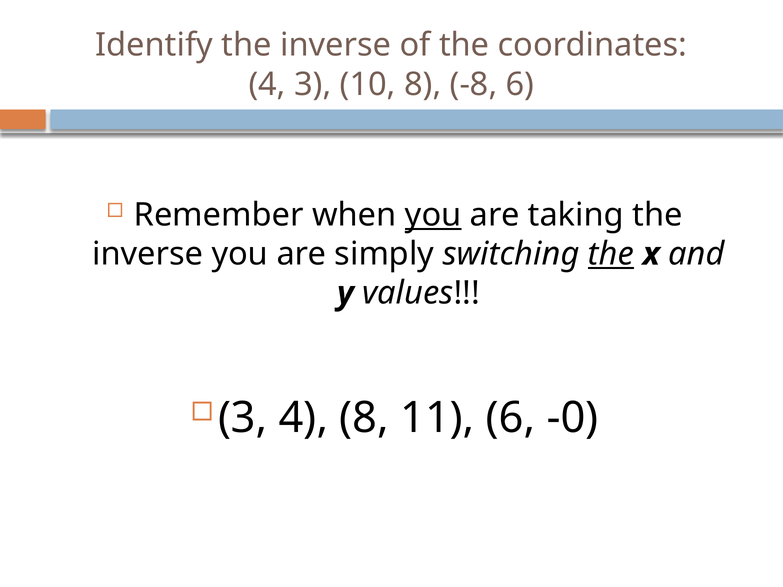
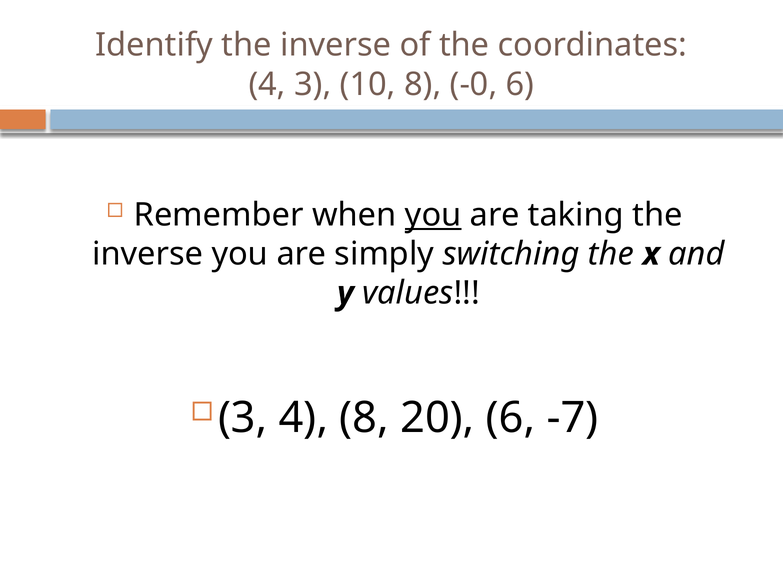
-8: -8 -> -0
the at (611, 254) underline: present -> none
11: 11 -> 20
-0: -0 -> -7
